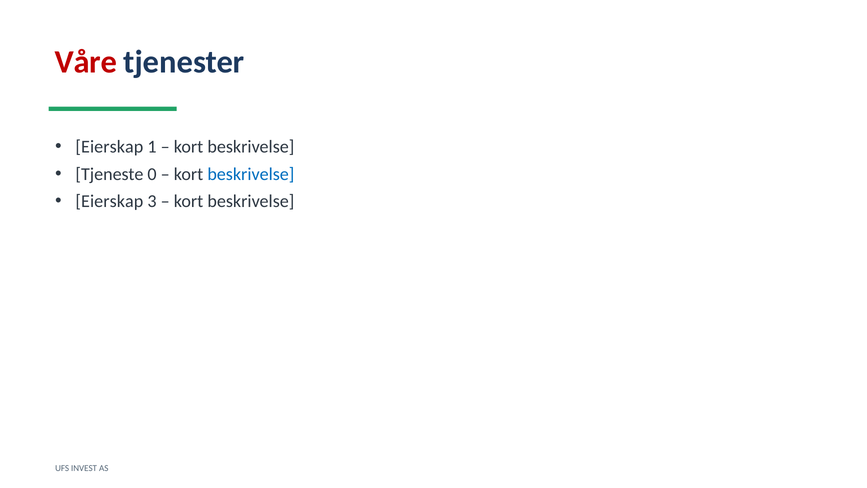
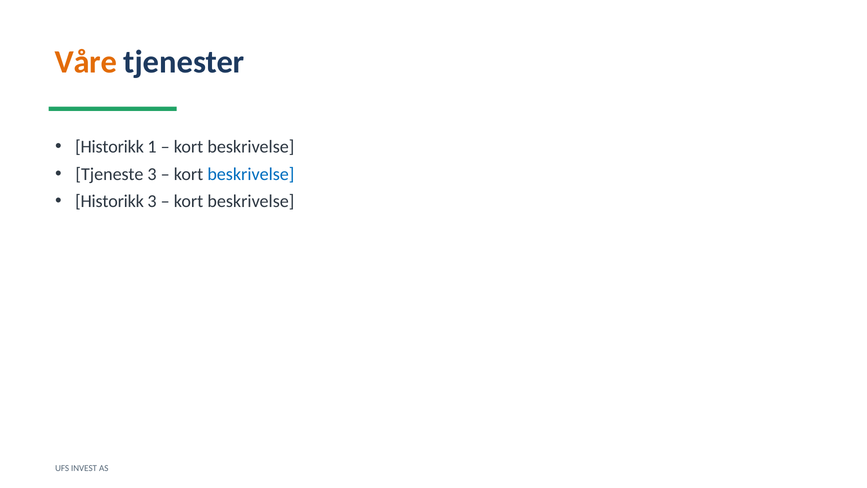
Våre colour: red -> orange
Eierskap at (109, 147): Eierskap -> Historikk
Tjeneste 0: 0 -> 3
Eierskap at (109, 201): Eierskap -> Historikk
